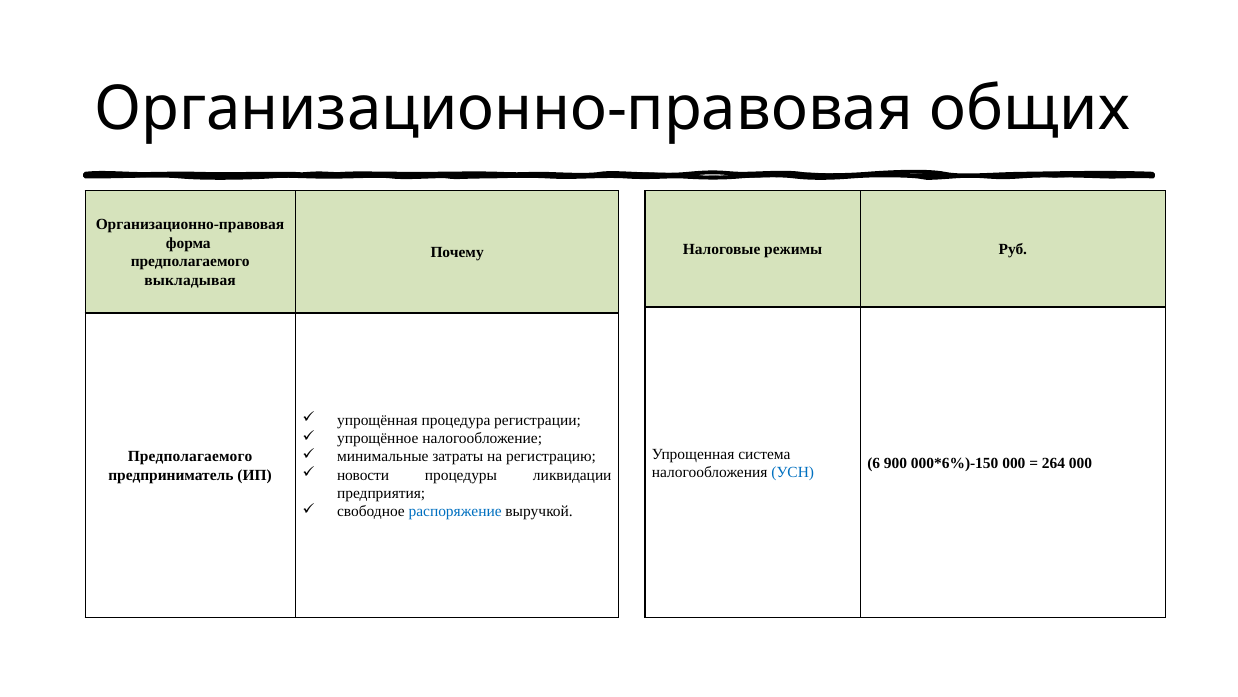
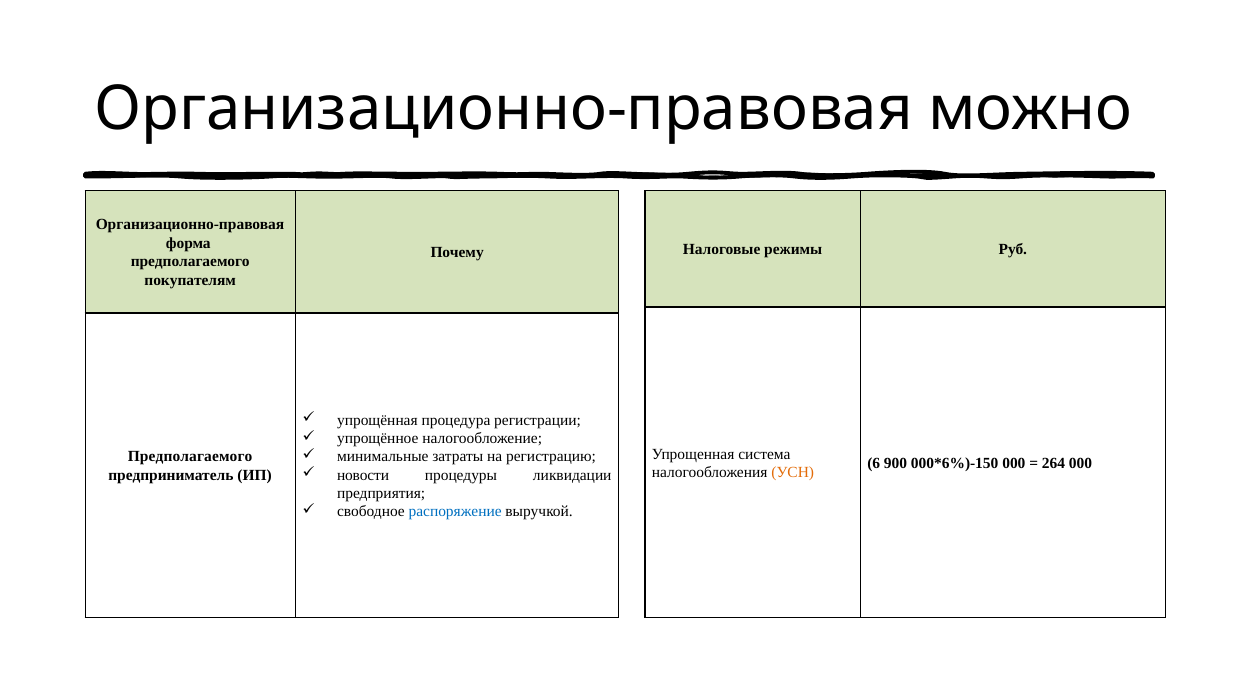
общих: общих -> можно
выкладывая: выкладывая -> покупателям
УСН colour: blue -> orange
